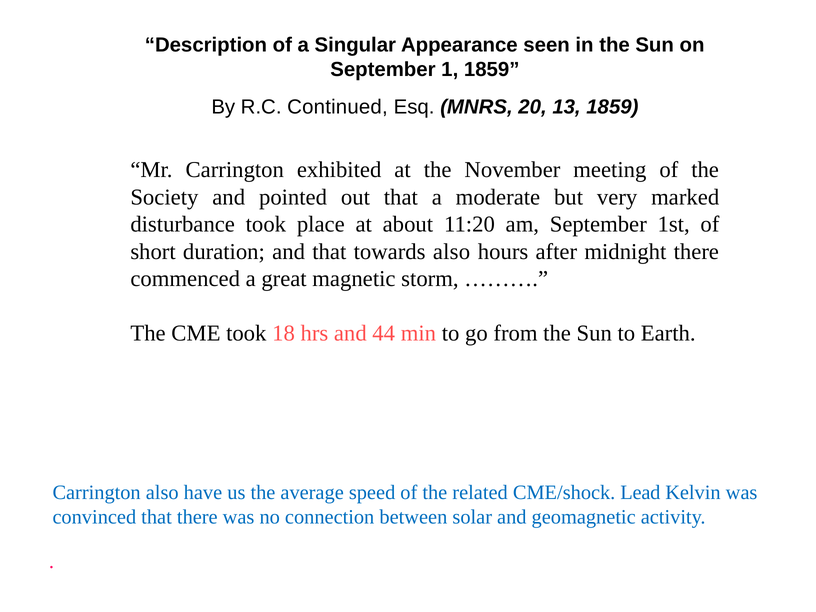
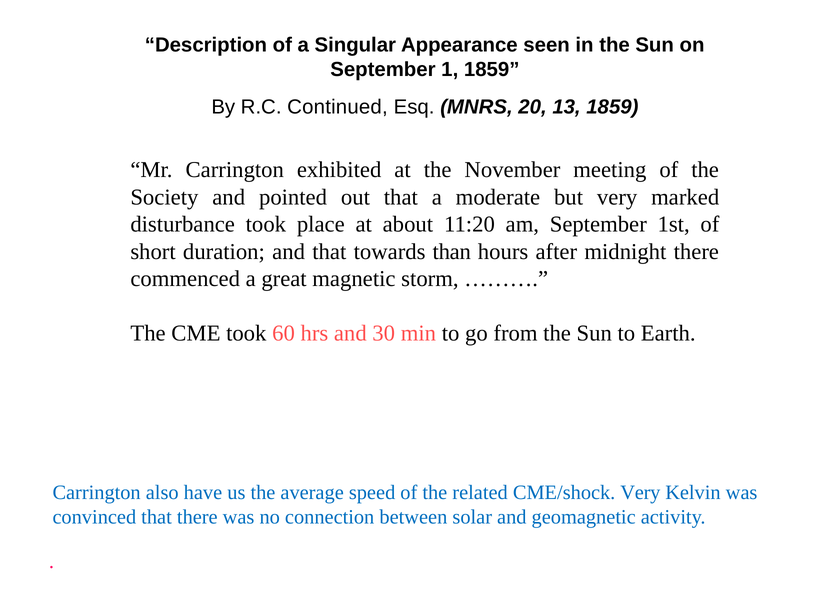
towards also: also -> than
18: 18 -> 60
44: 44 -> 30
CME/shock Lead: Lead -> Very
